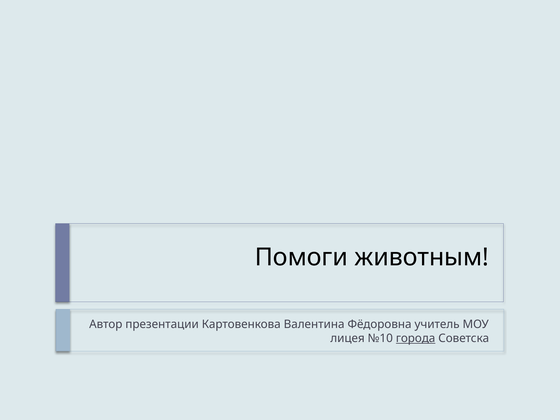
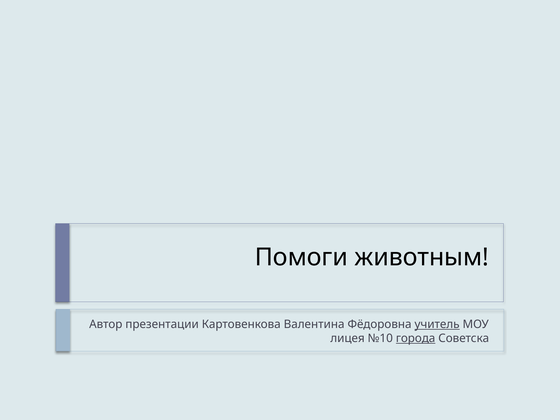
учитель underline: none -> present
